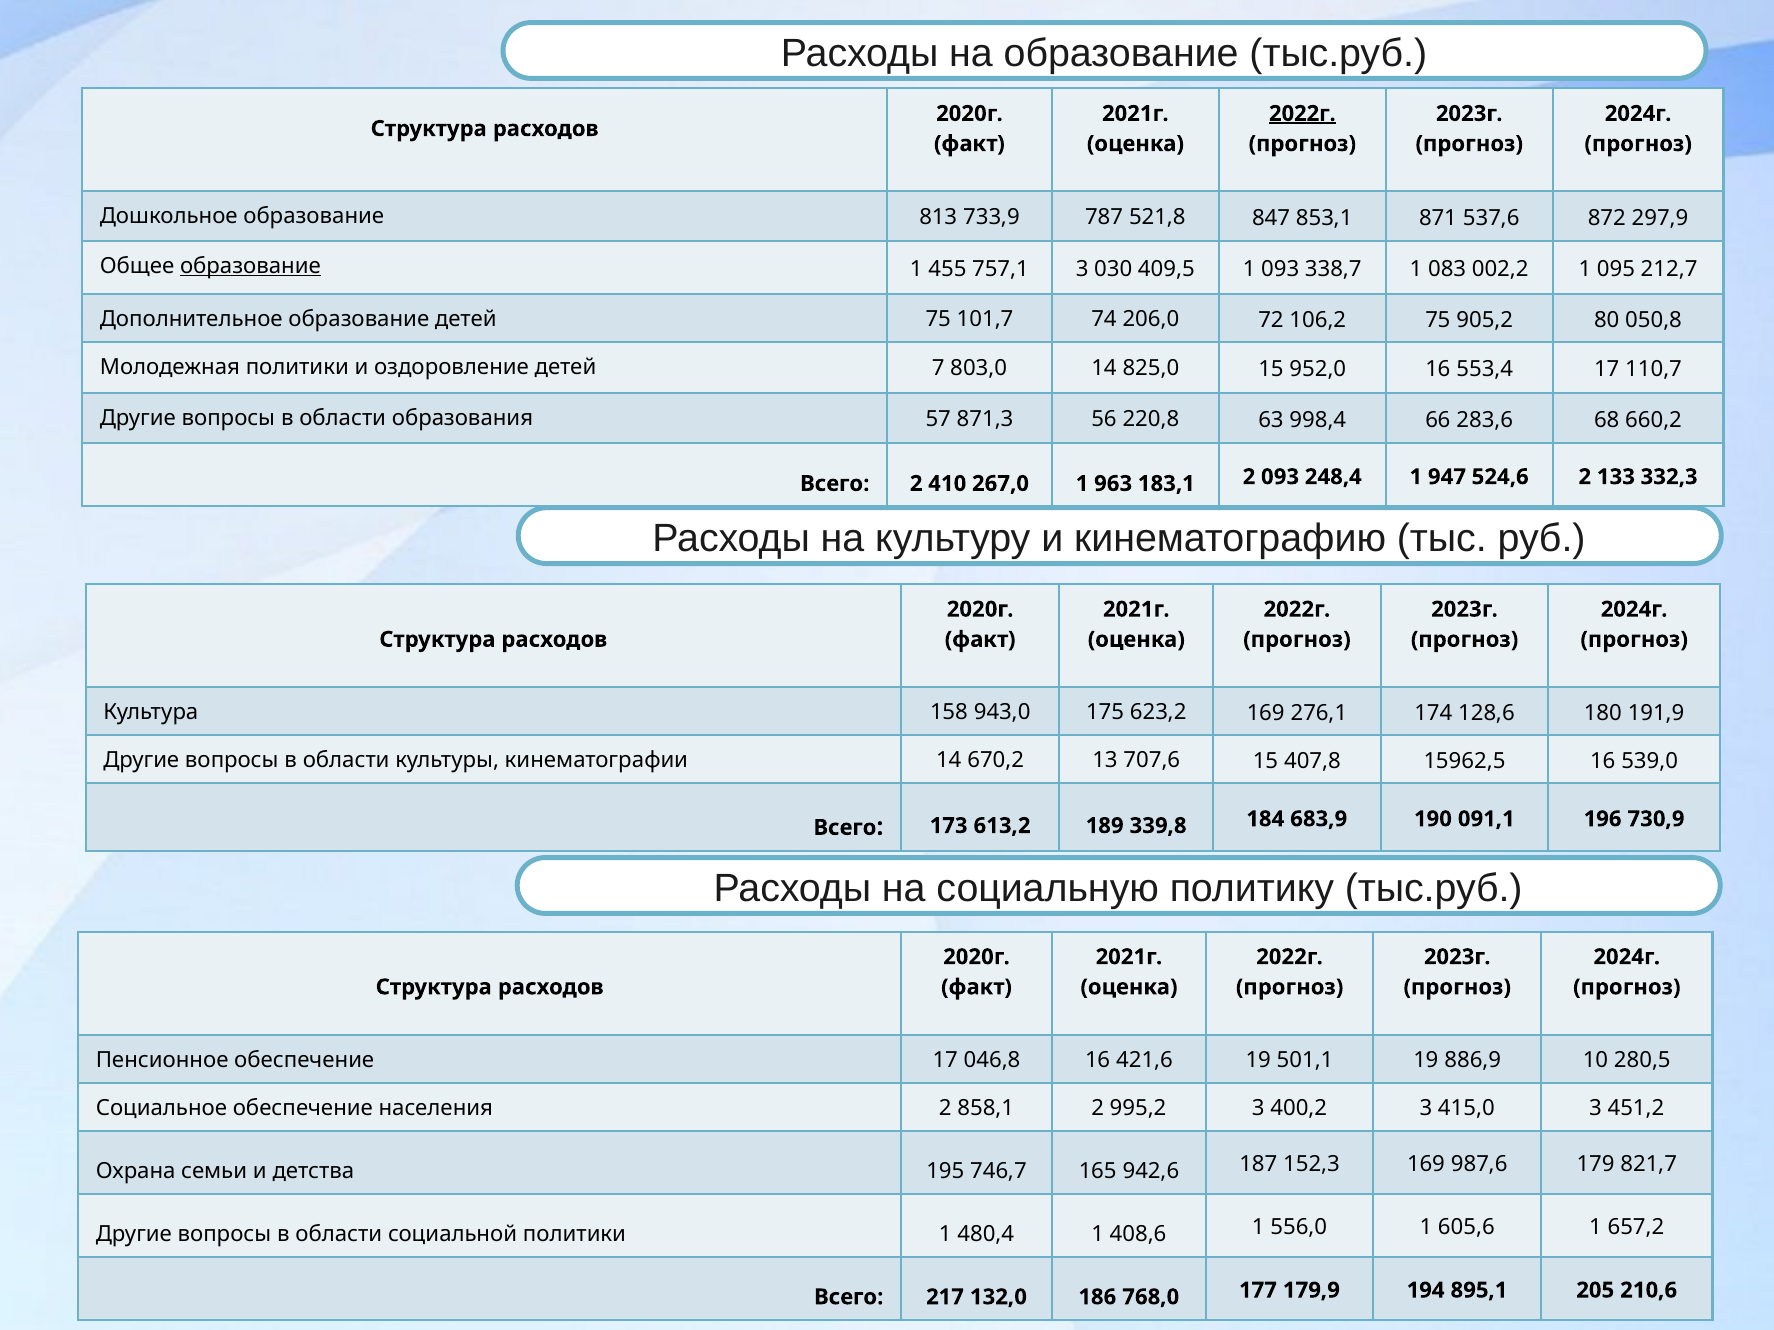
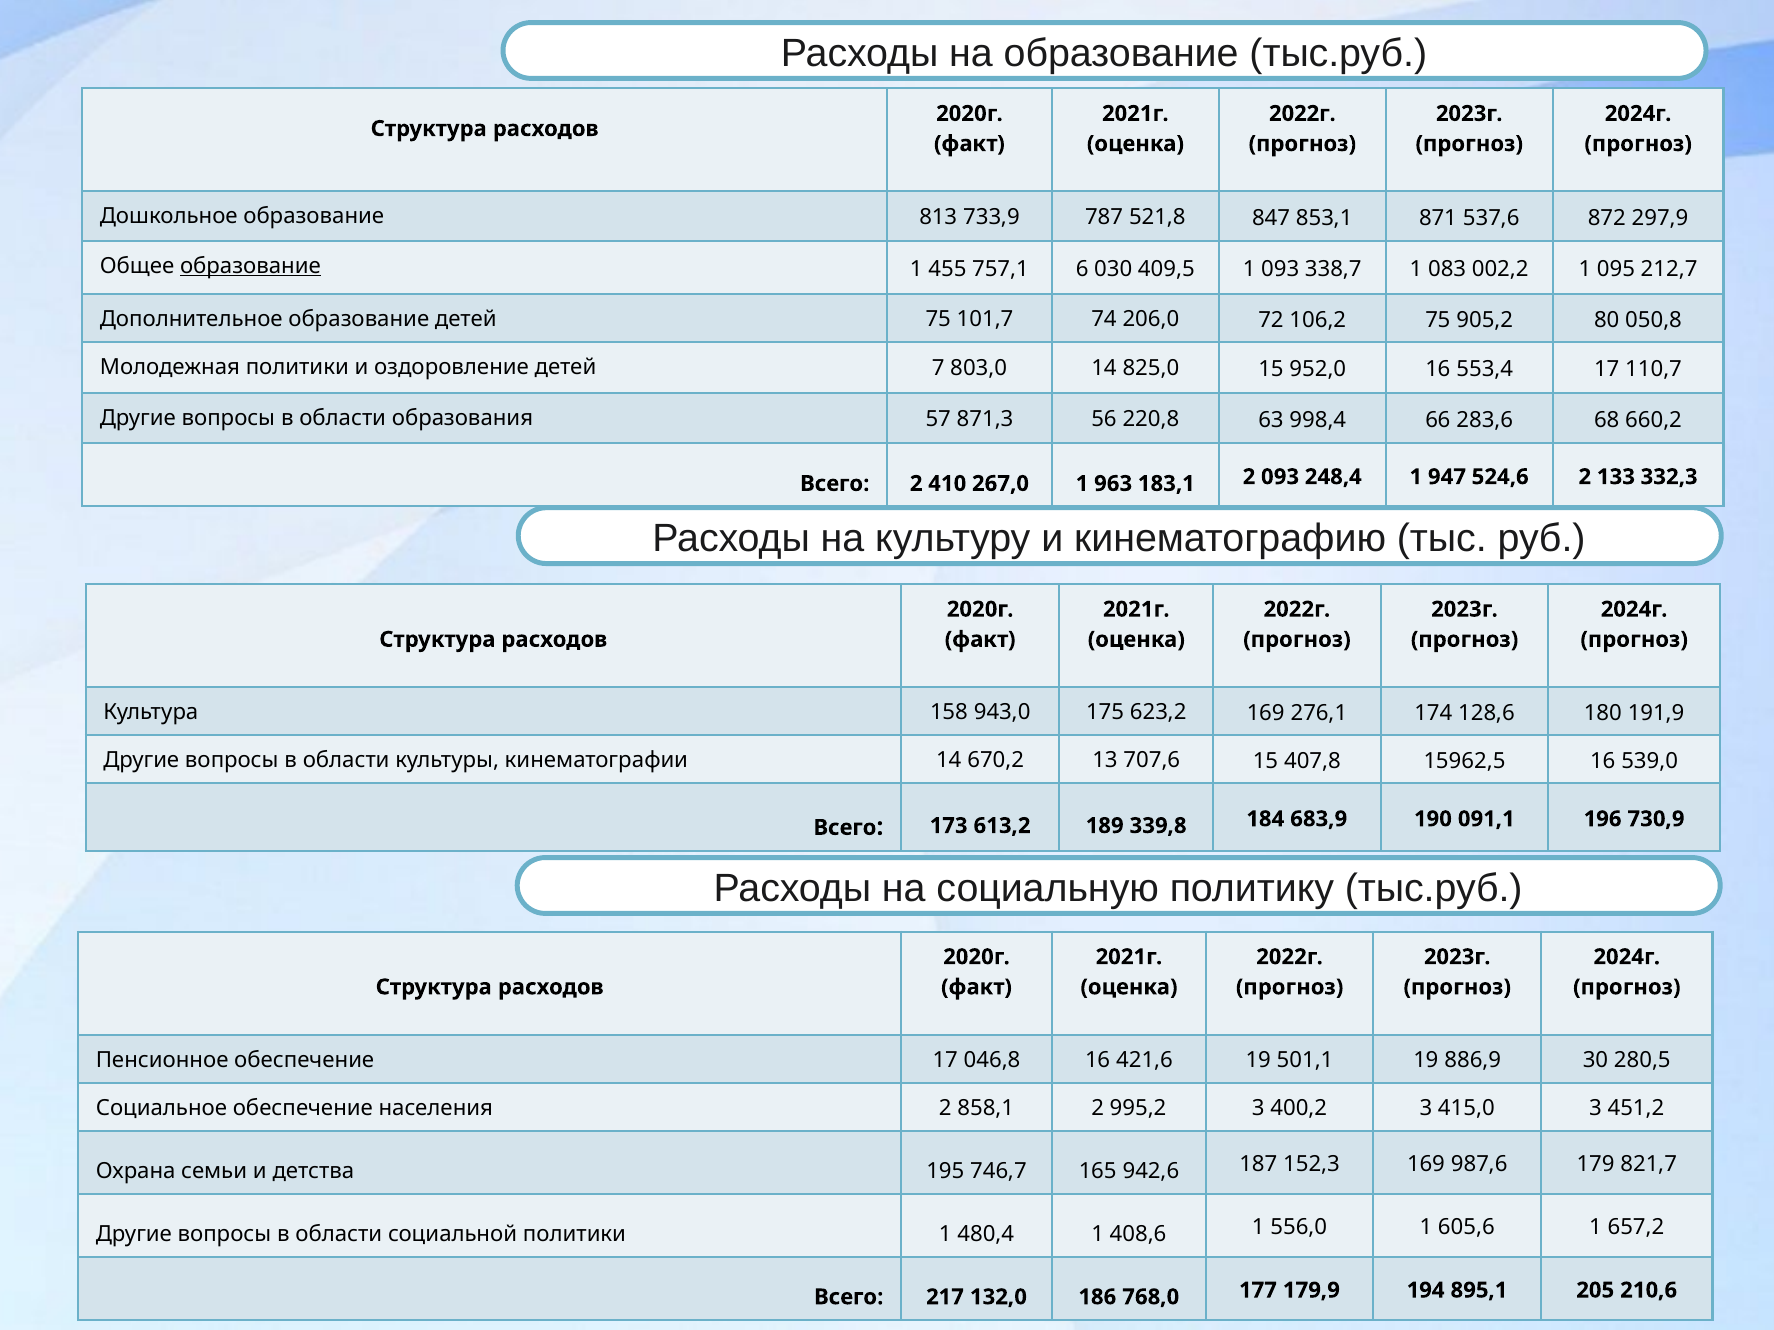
2022г at (1302, 114) underline: present -> none
757,1 3: 3 -> 6
10: 10 -> 30
